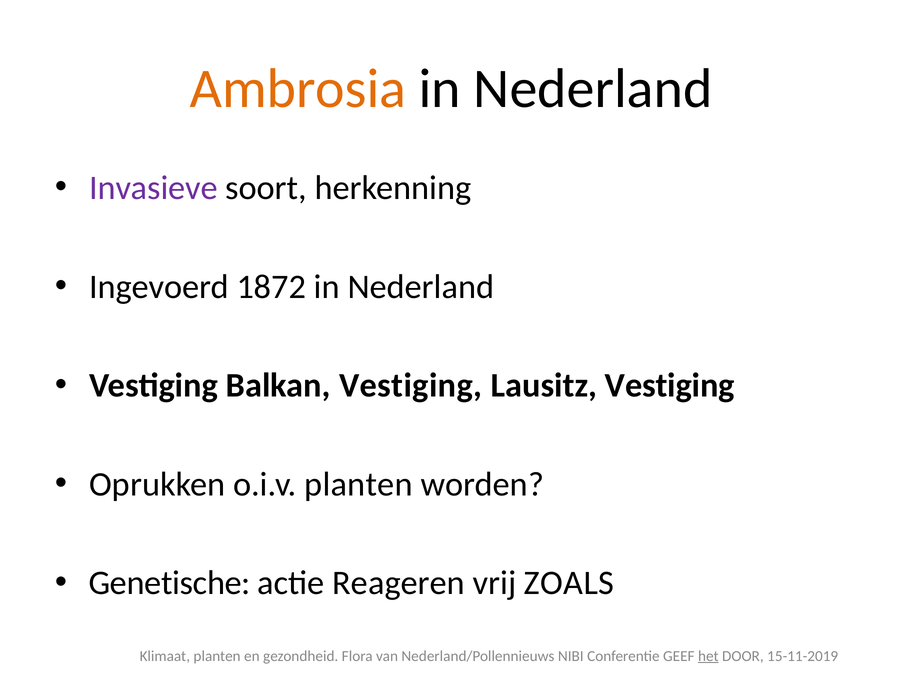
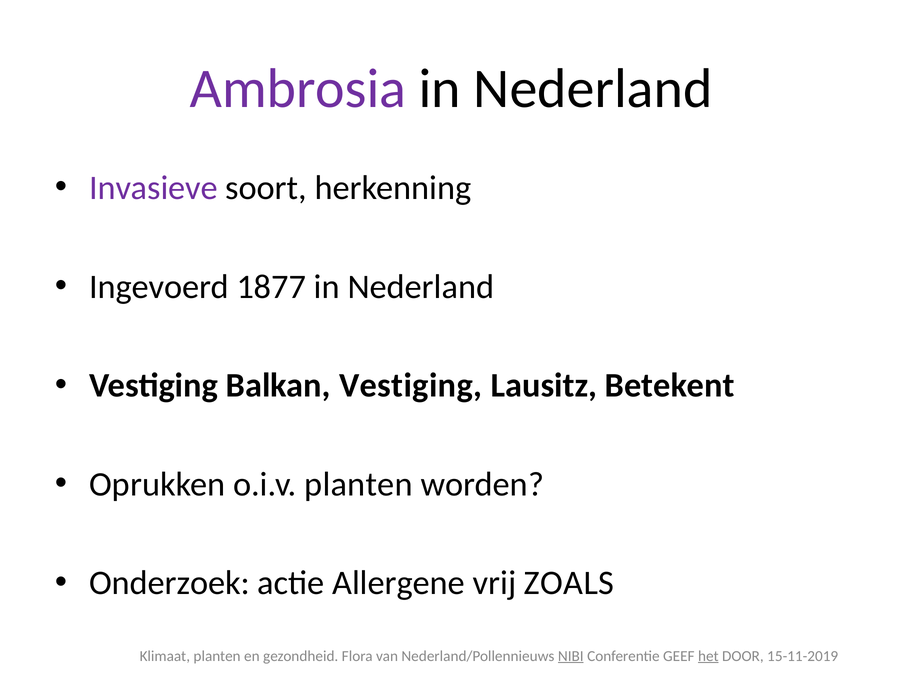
Ambrosia colour: orange -> purple
1872: 1872 -> 1877
Lausitz Vestiging: Vestiging -> Betekent
Genetische: Genetische -> Onderzoek
Reageren: Reageren -> Allergene
NIBI underline: none -> present
